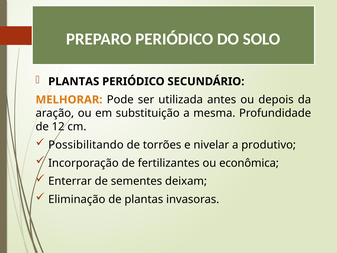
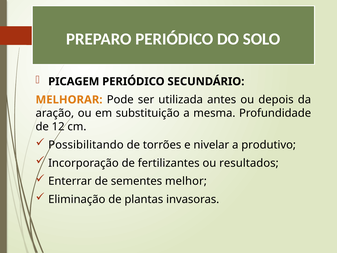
PLANTAS at (74, 81): PLANTAS -> PICAGEM
econômica: econômica -> resultados
deixam: deixam -> melhor
